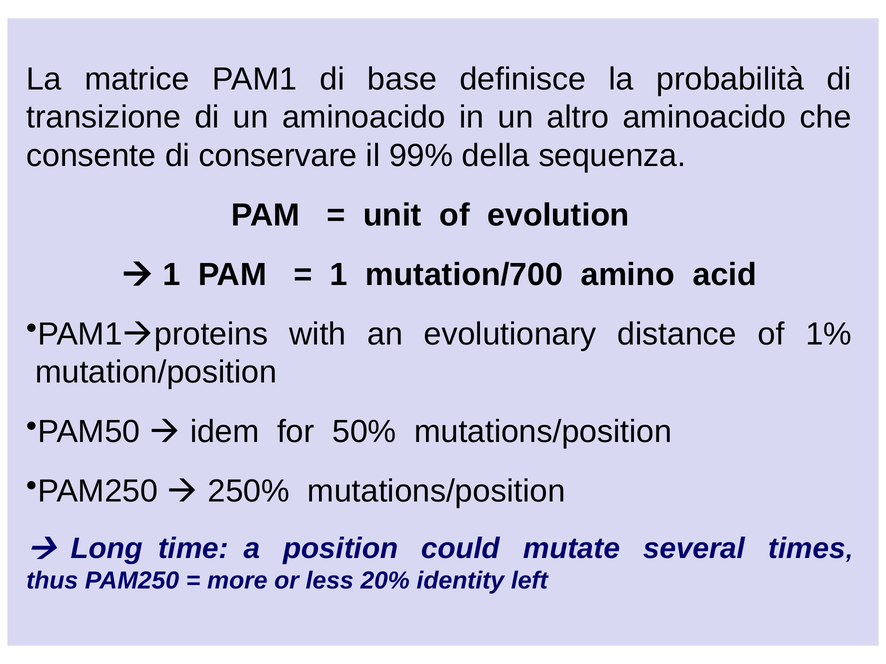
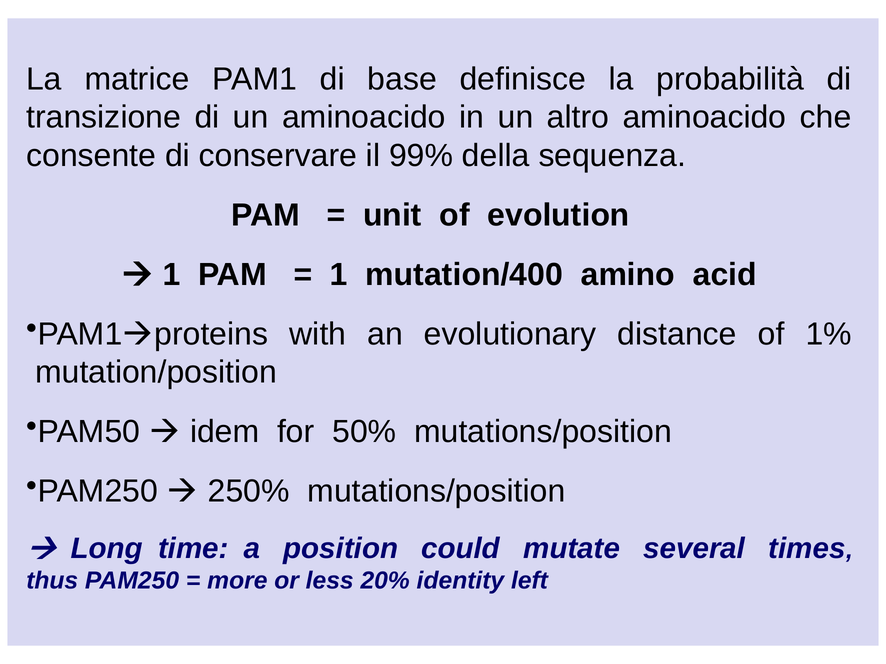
mutation/700: mutation/700 -> mutation/400
